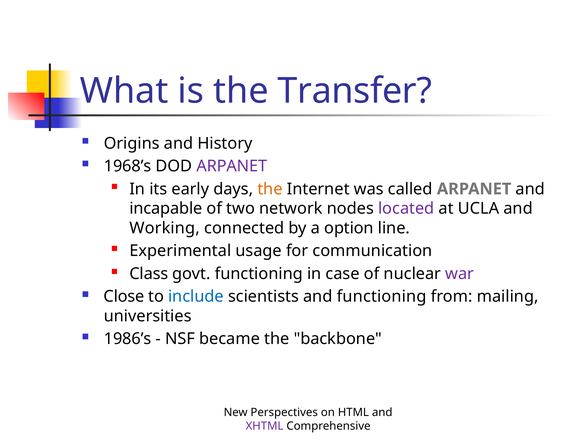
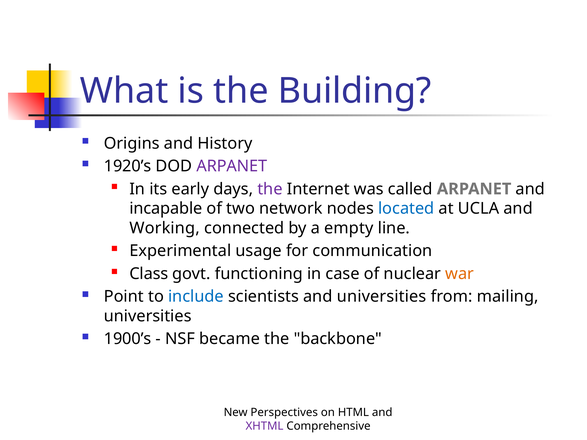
Transfer: Transfer -> Building
1968’s: 1968’s -> 1920’s
the at (270, 189) colour: orange -> purple
located colour: purple -> blue
option: option -> empty
war colour: purple -> orange
Close: Close -> Point
and functioning: functioning -> universities
1986’s: 1986’s -> 1900’s
